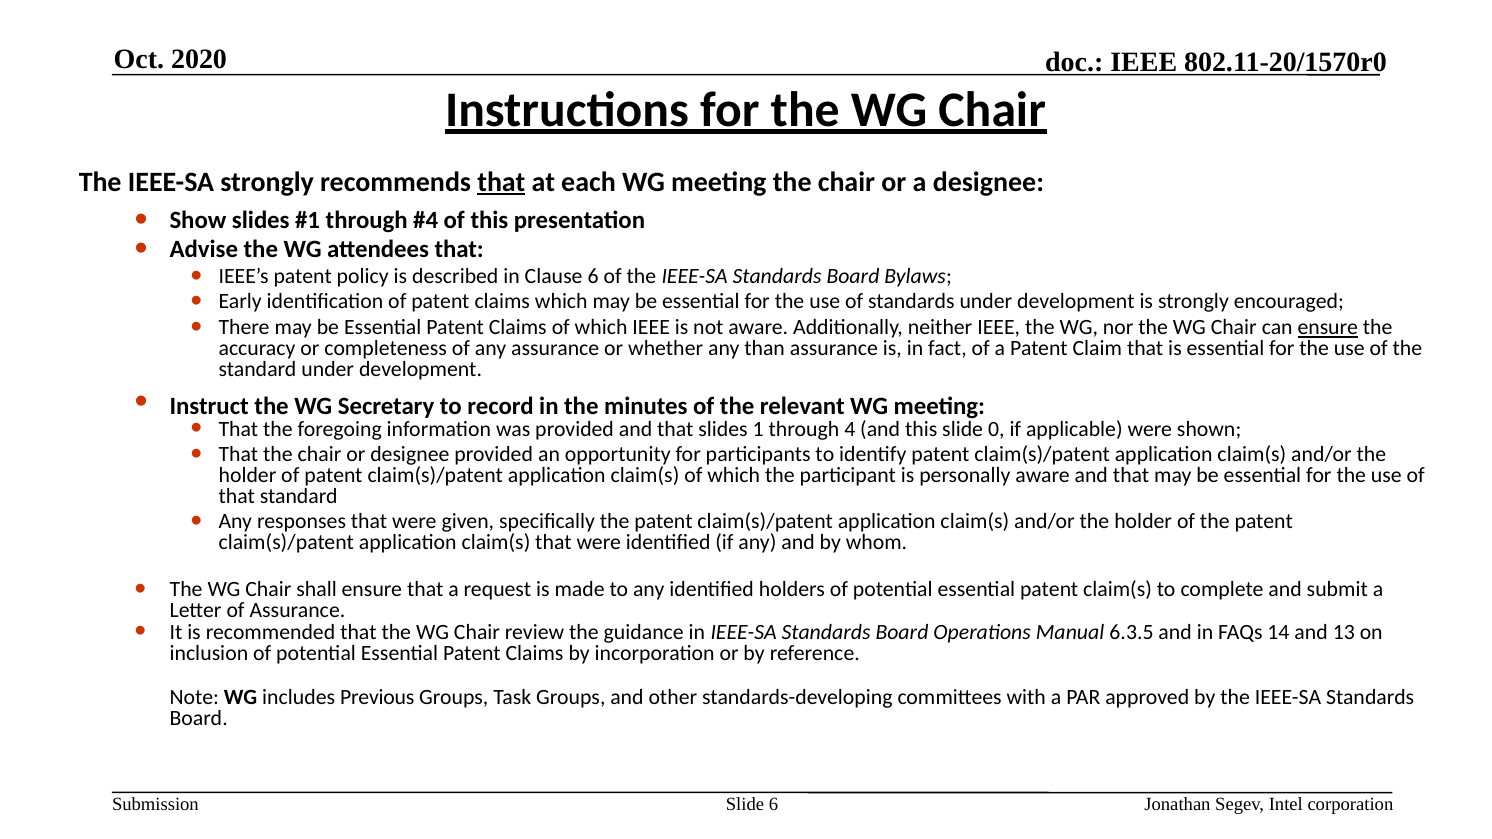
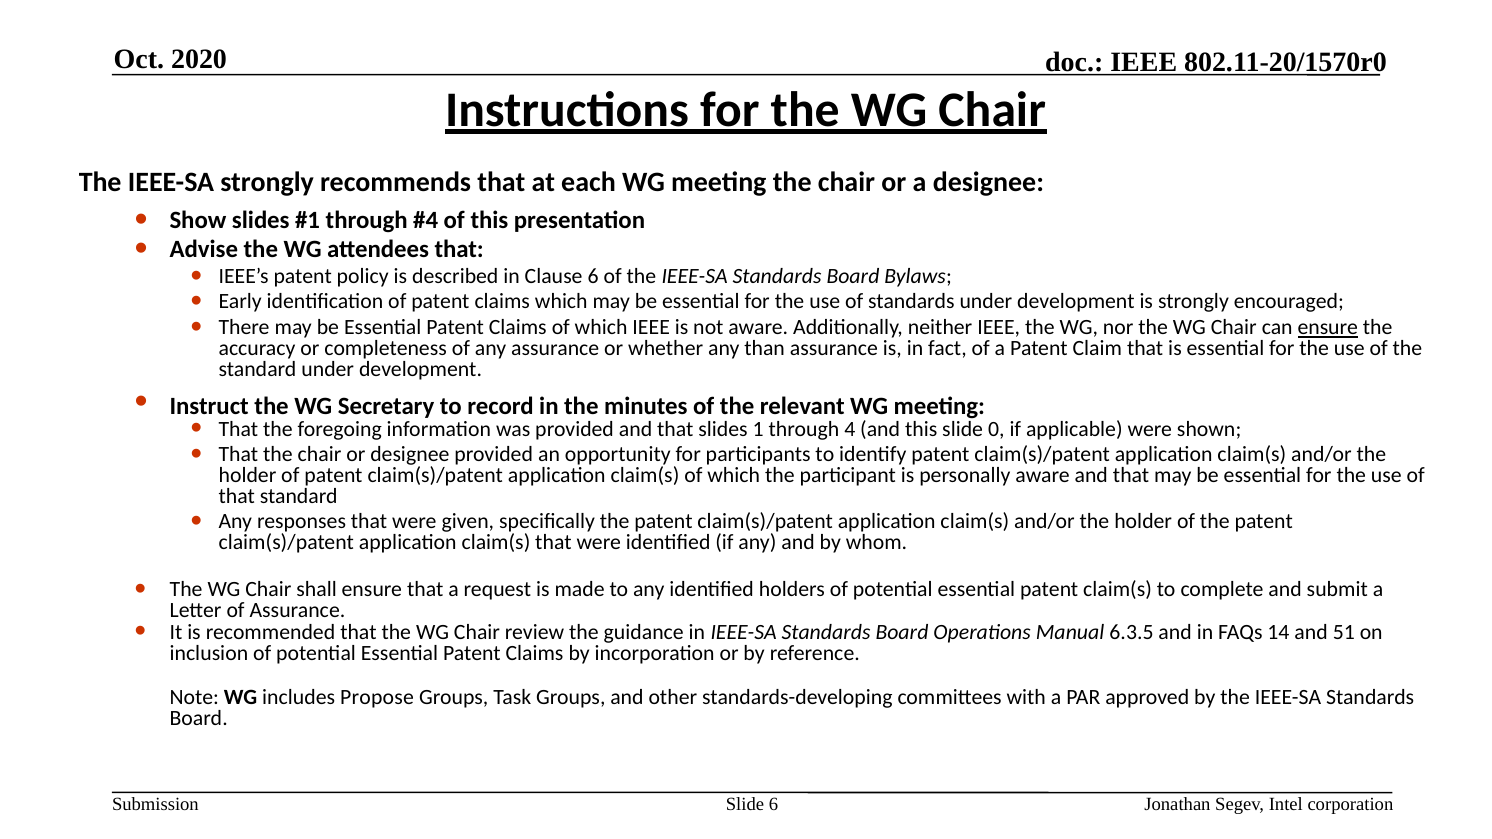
that at (501, 182) underline: present -> none
13: 13 -> 51
Previous: Previous -> Propose
